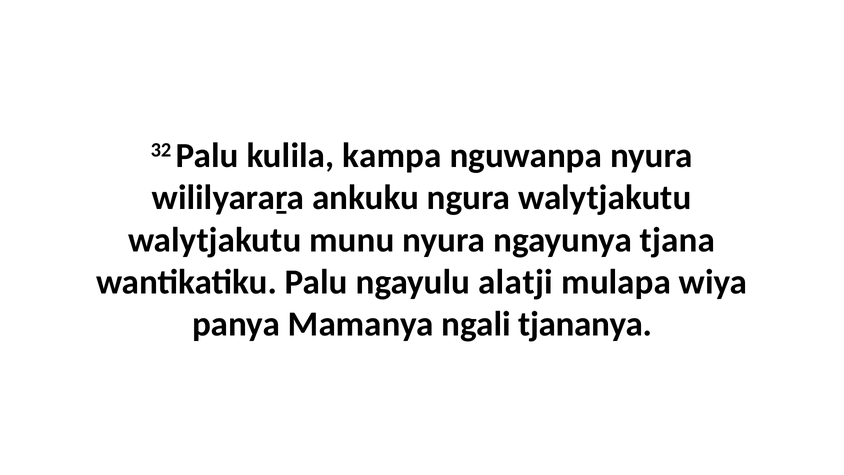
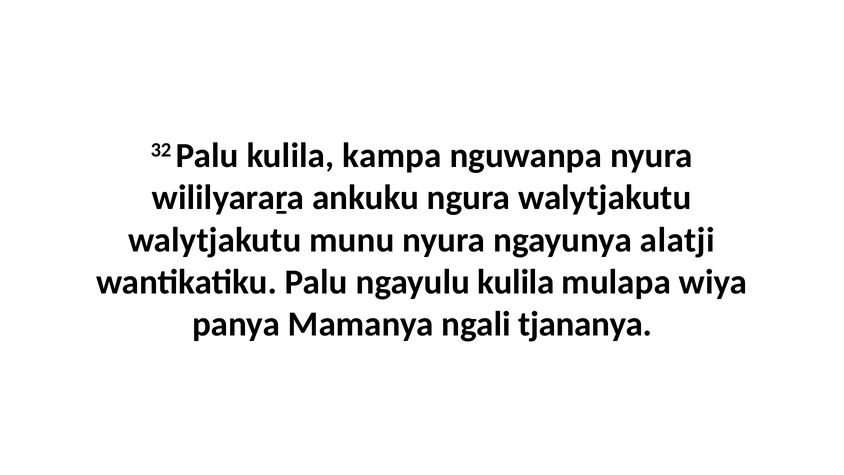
tjana: tjana -> alatji
ngayulu alatji: alatji -> kulila
